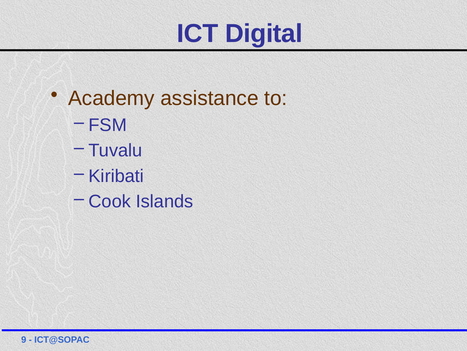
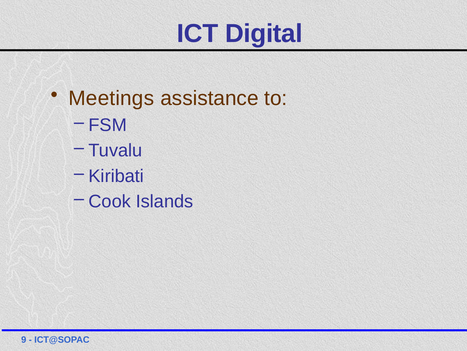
Academy: Academy -> Meetings
